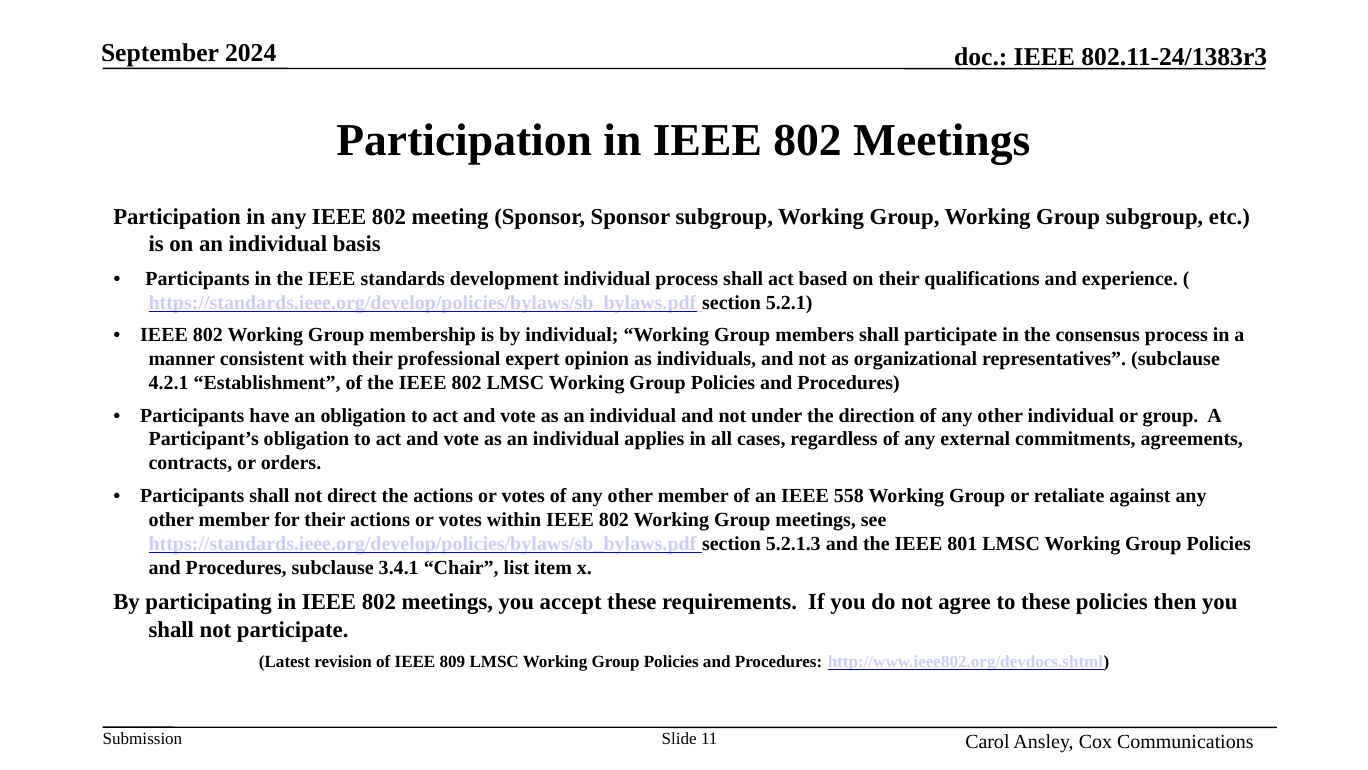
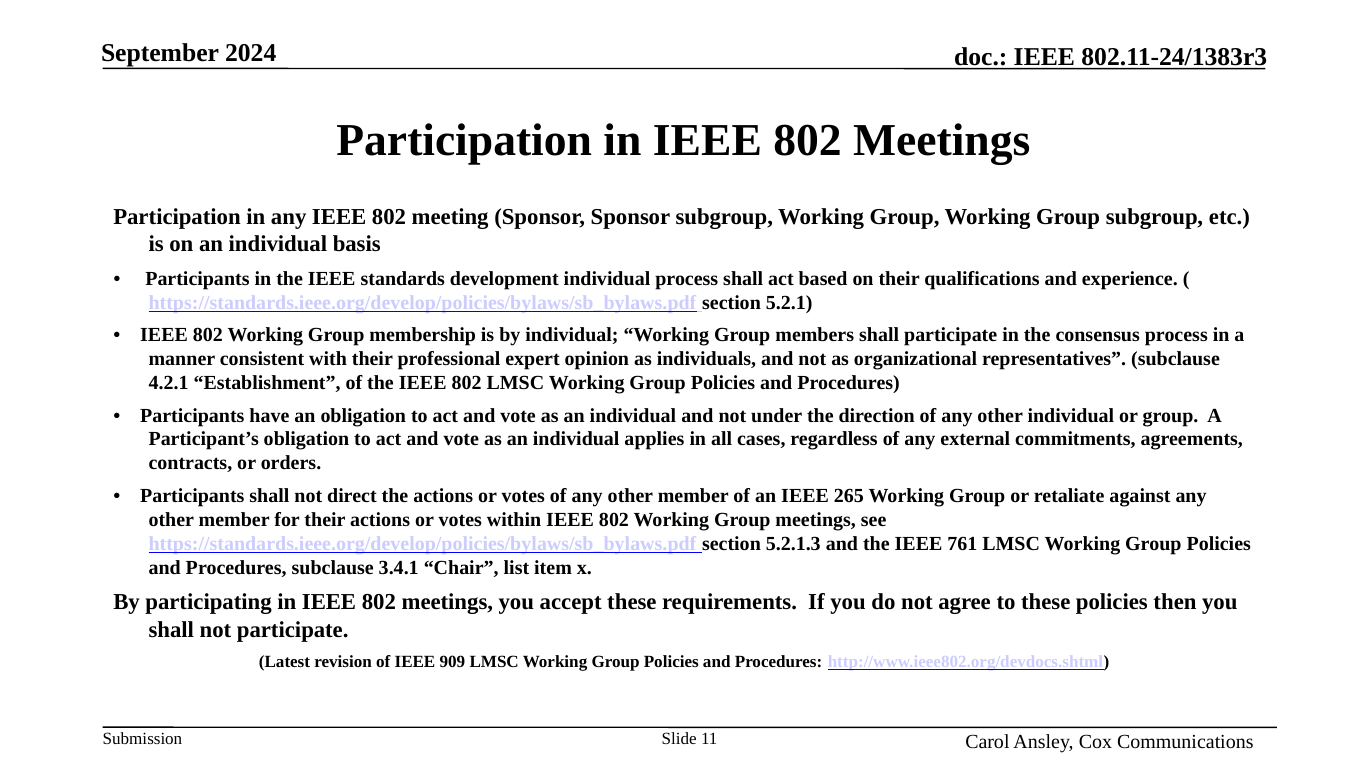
558: 558 -> 265
801: 801 -> 761
809: 809 -> 909
